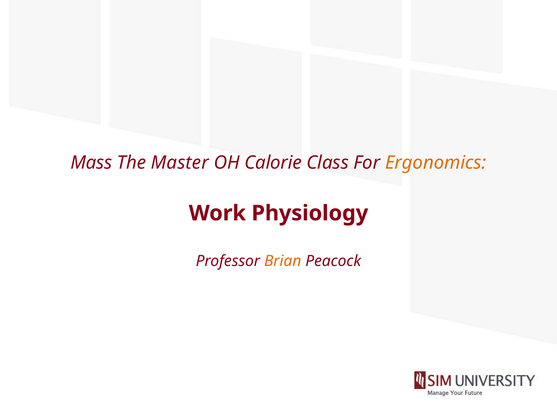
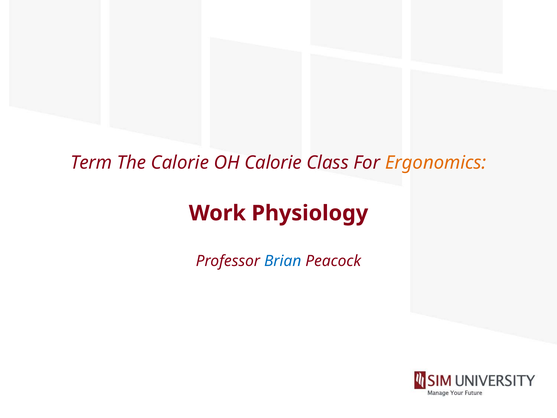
Mass: Mass -> Term
The Master: Master -> Calorie
Brian colour: orange -> blue
